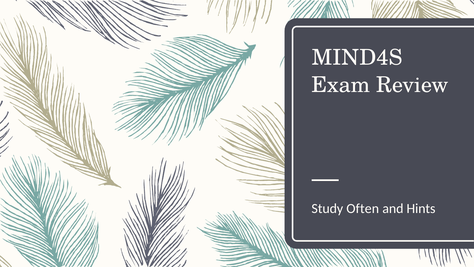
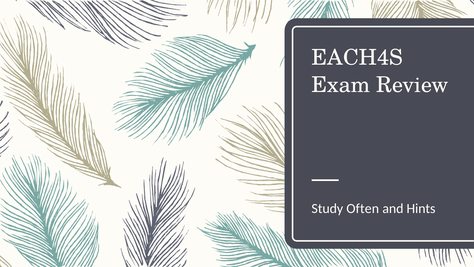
MIND4S: MIND4S -> EACH4S
